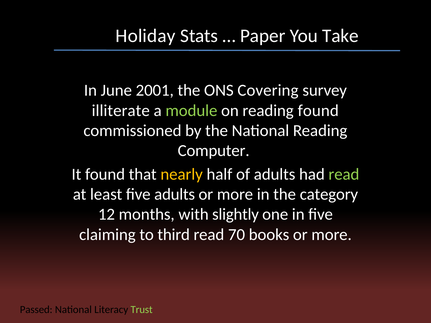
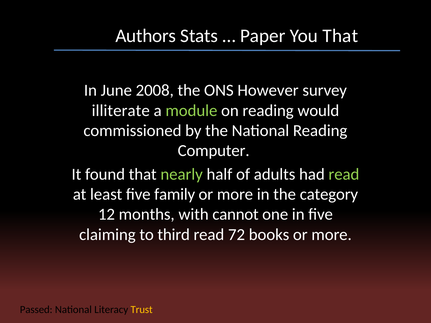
Holiday: Holiday -> Authors
You Take: Take -> That
2001: 2001 -> 2008
Covering: Covering -> However
reading found: found -> would
nearly colour: yellow -> light green
five adults: adults -> family
slightly: slightly -> cannot
70: 70 -> 72
Trust colour: light green -> yellow
